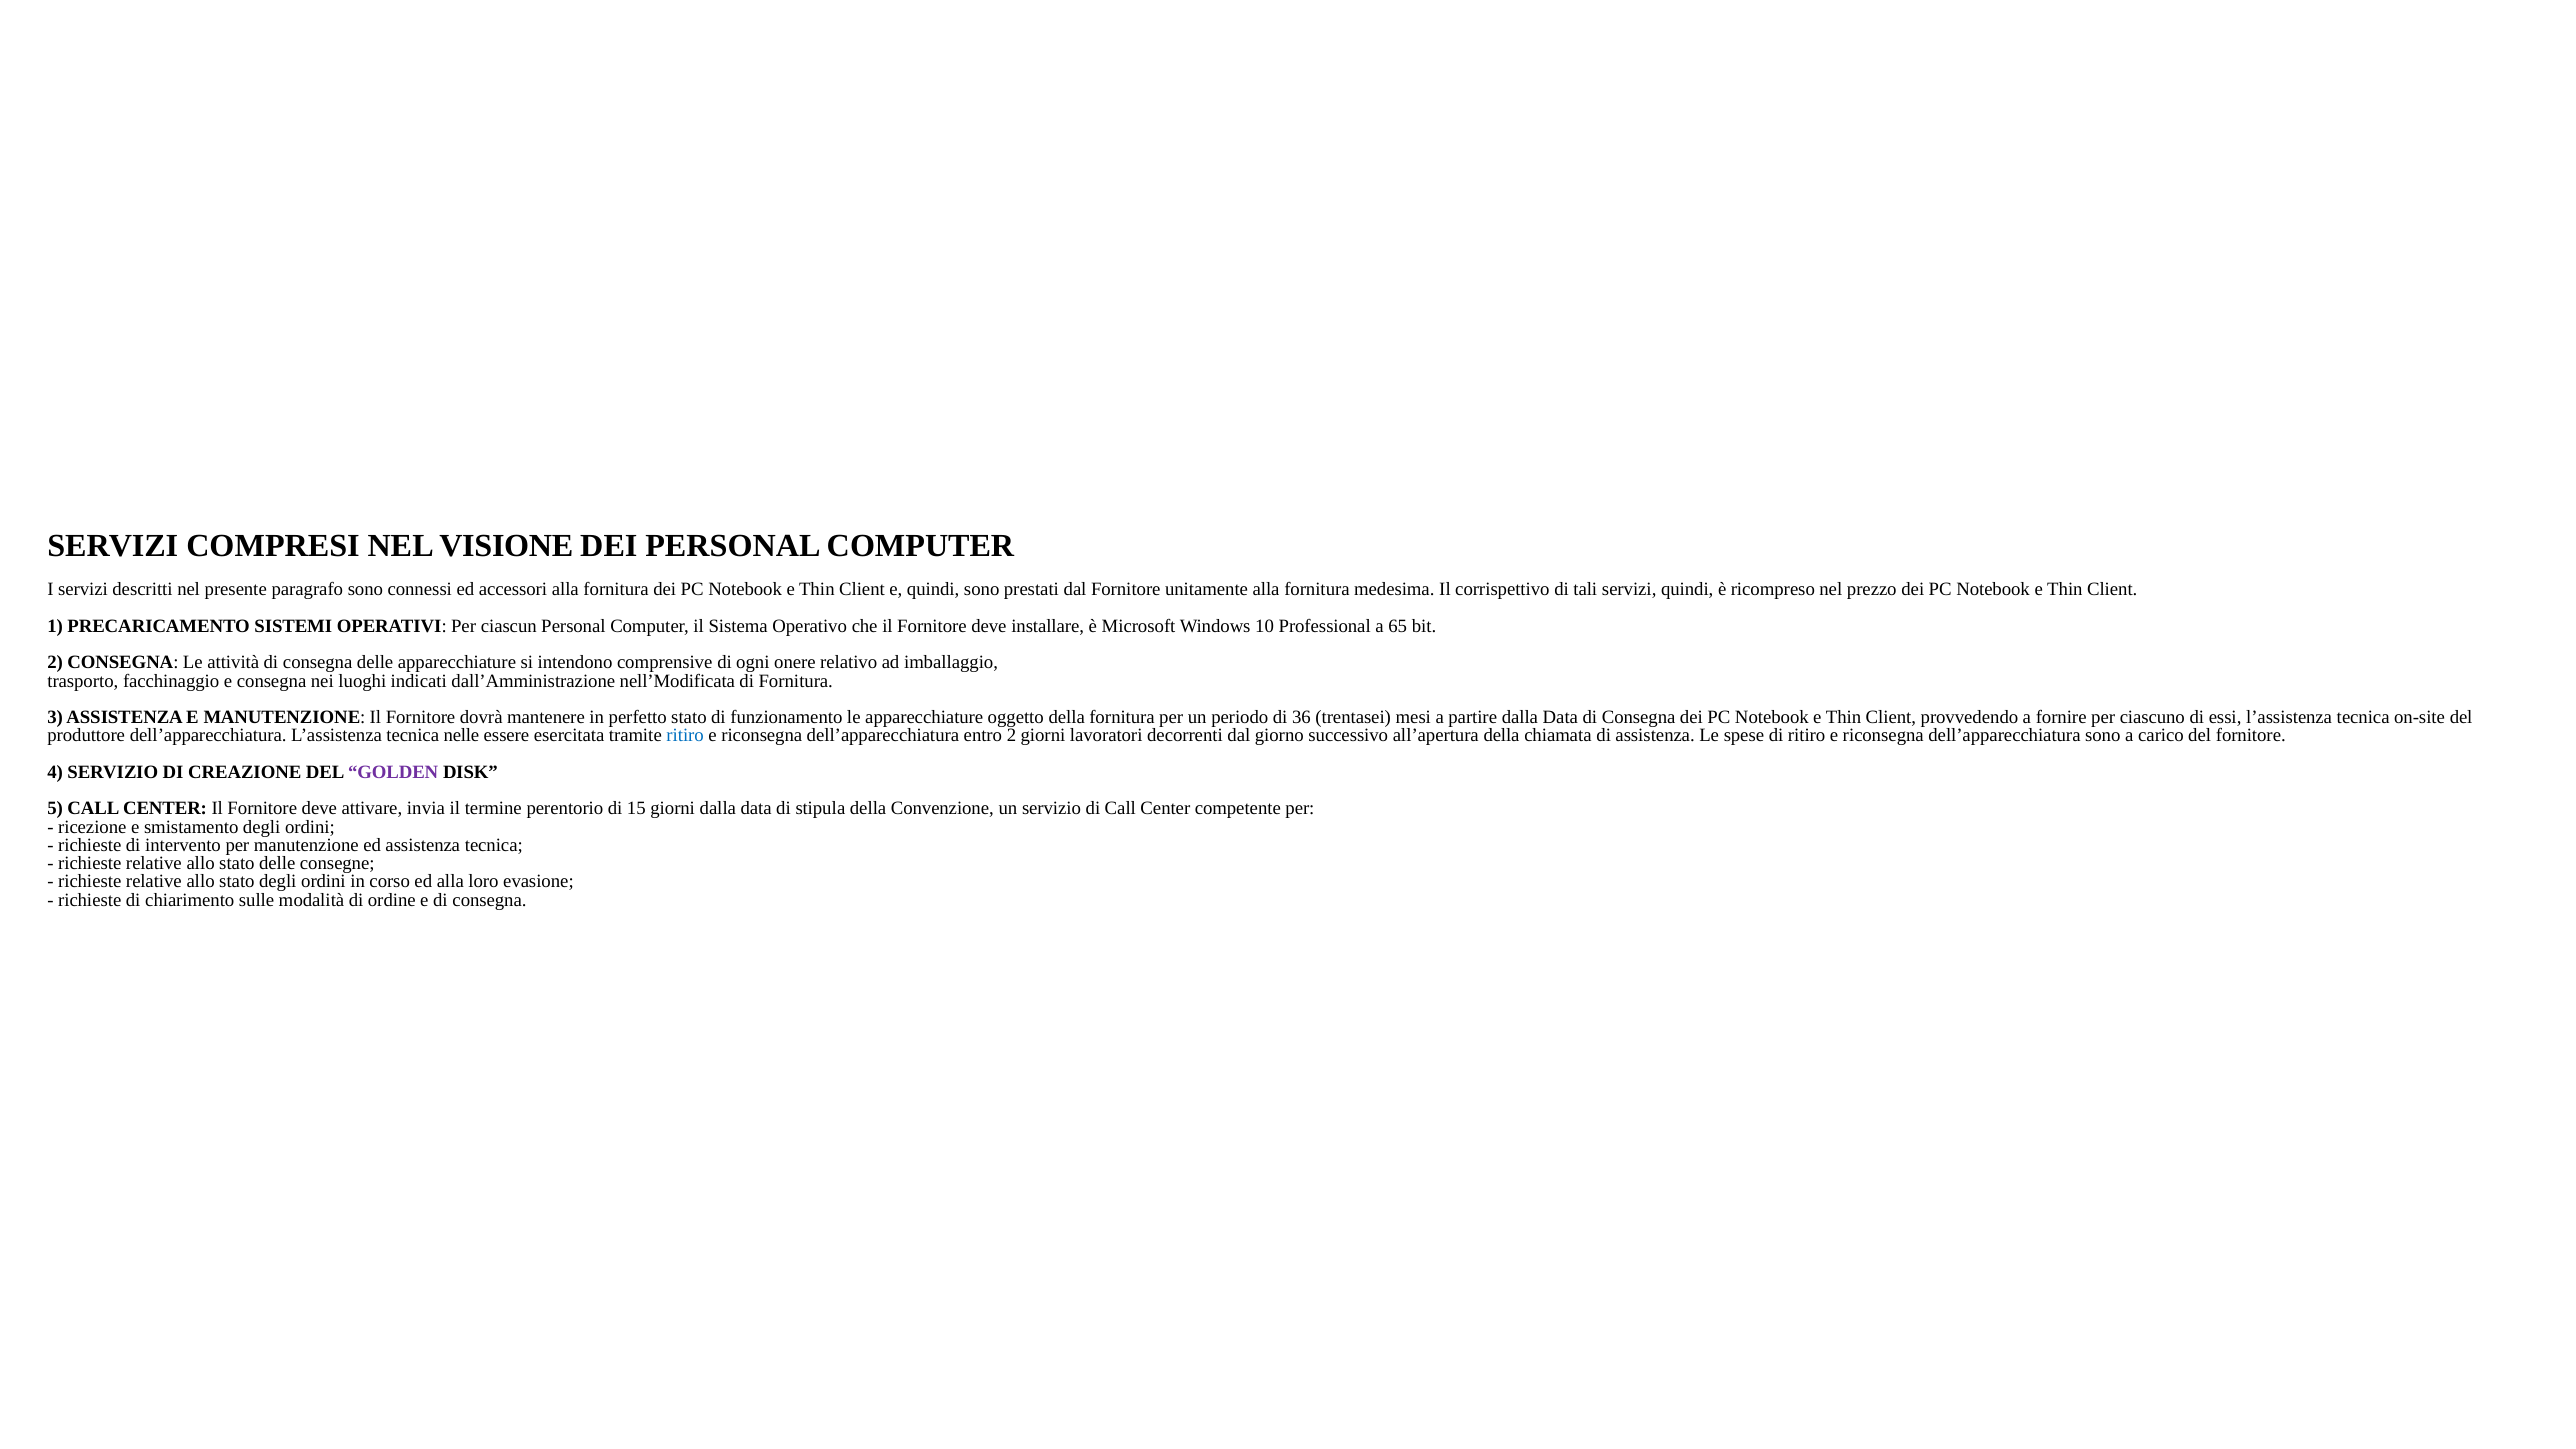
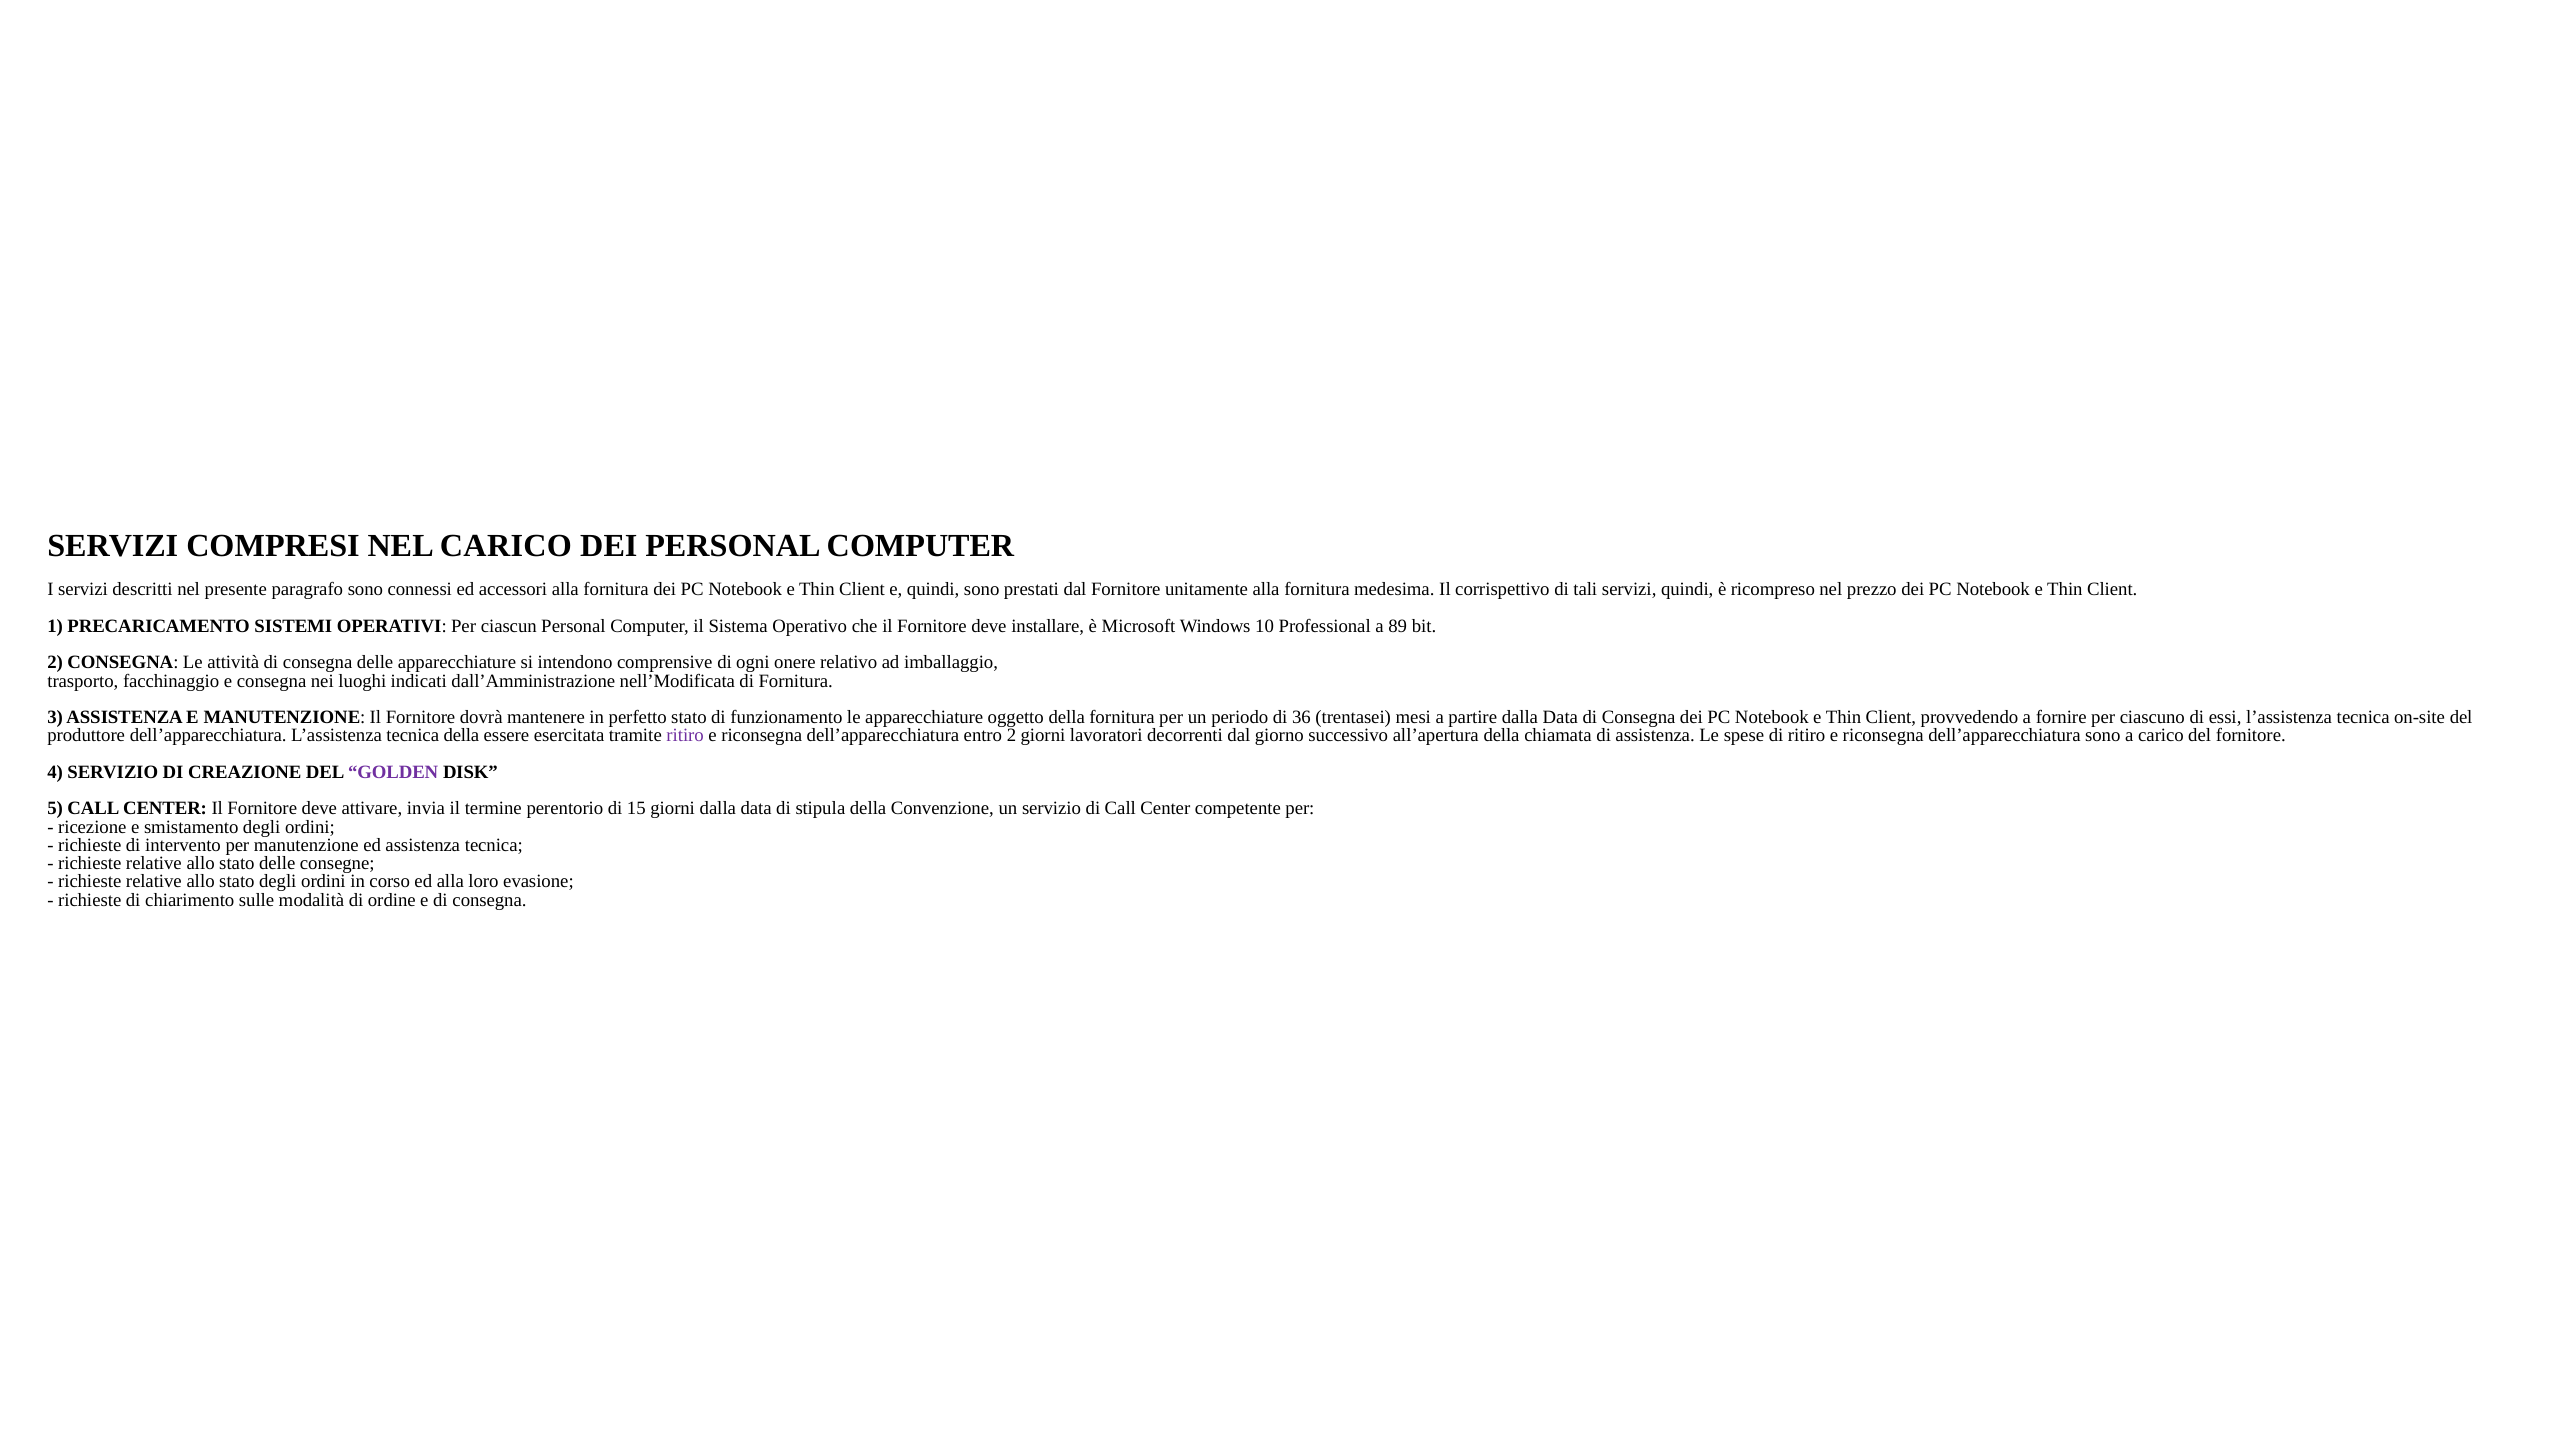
NEL VISIONE: VISIONE -> CARICO
65: 65 -> 89
tecnica nelle: nelle -> della
ritiro at (685, 736) colour: blue -> purple
